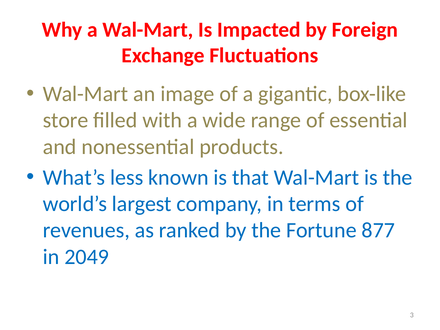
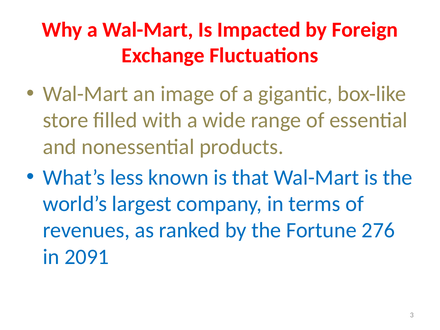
877: 877 -> 276
2049: 2049 -> 2091
